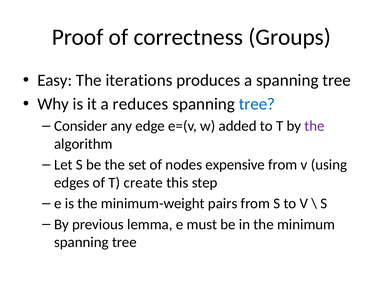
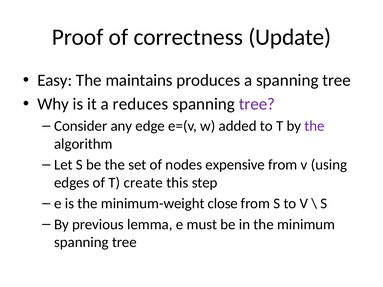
Groups: Groups -> Update
iterations: iterations -> maintains
tree at (257, 104) colour: blue -> purple
pairs: pairs -> close
